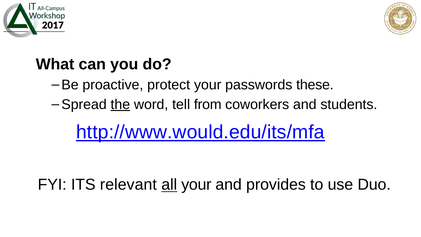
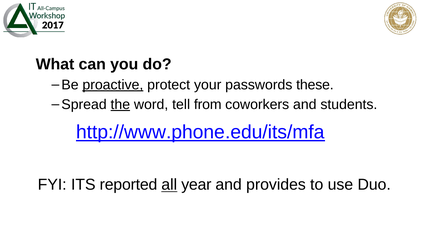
proactive underline: none -> present
http://www.would.edu/its/mfa: http://www.would.edu/its/mfa -> http://www.phone.edu/its/mfa
relevant: relevant -> reported
all your: your -> year
